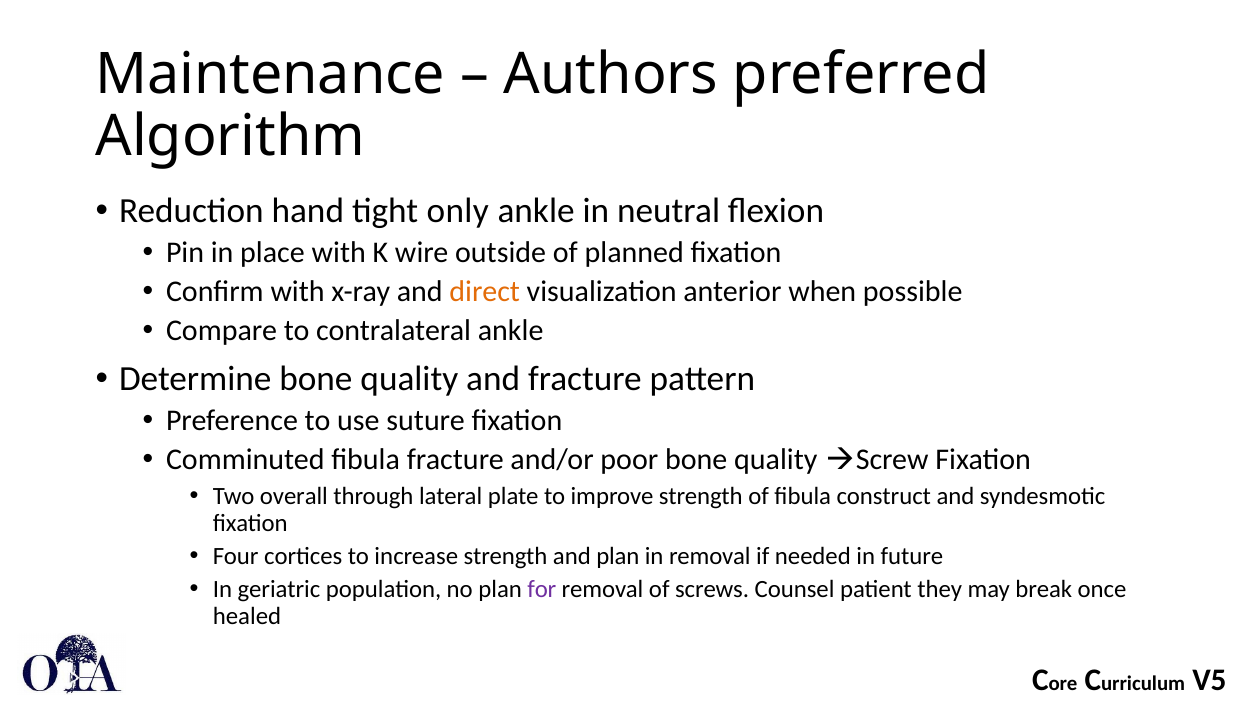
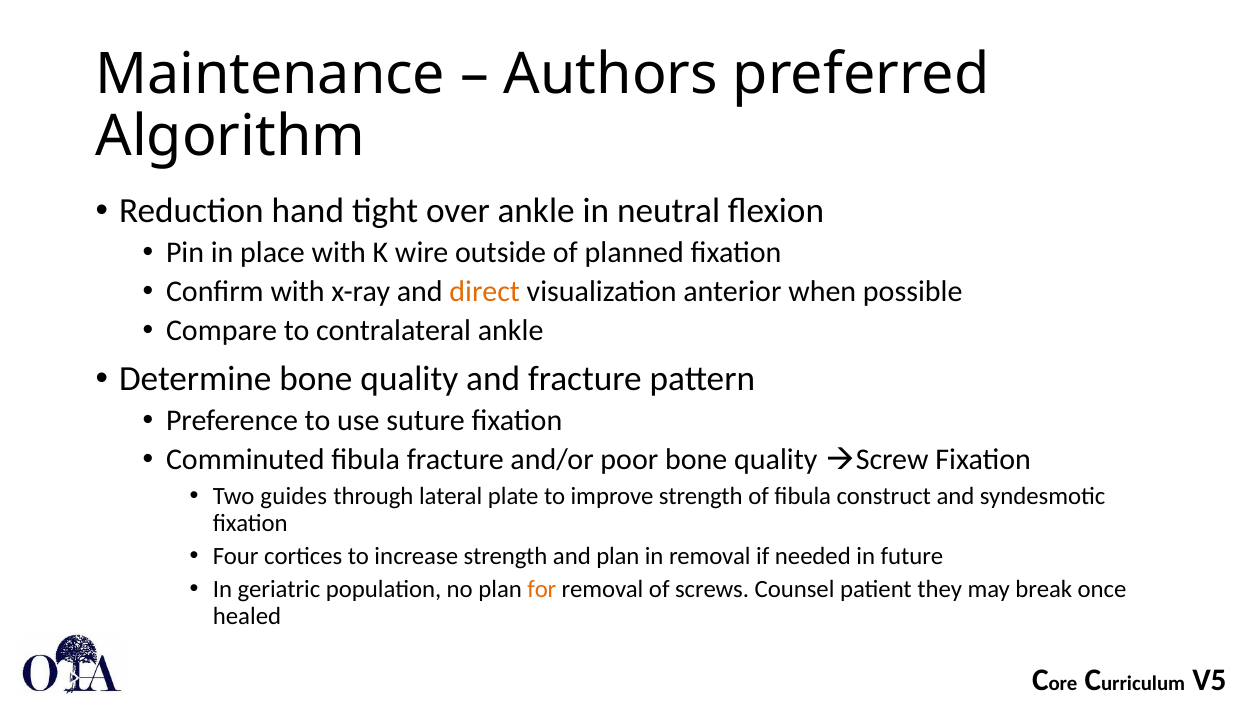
only: only -> over
overall: overall -> guides
for colour: purple -> orange
